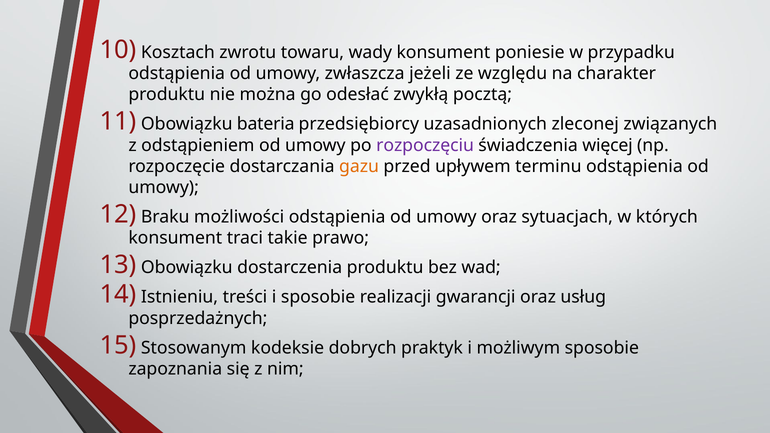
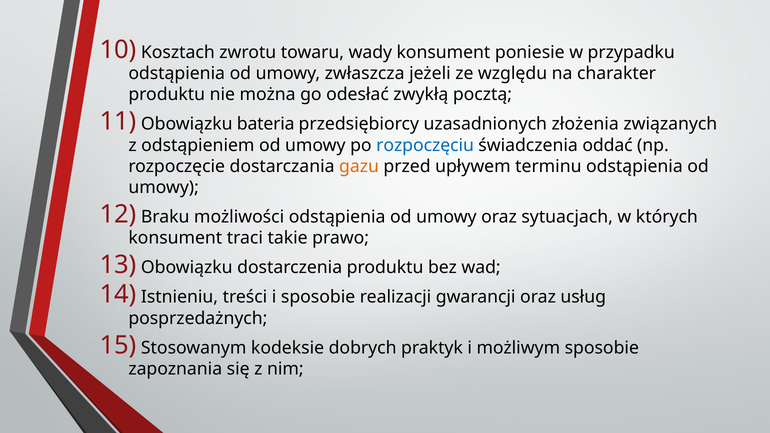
zleconej: zleconej -> złożenia
rozpoczęciu colour: purple -> blue
więcej: więcej -> oddać
